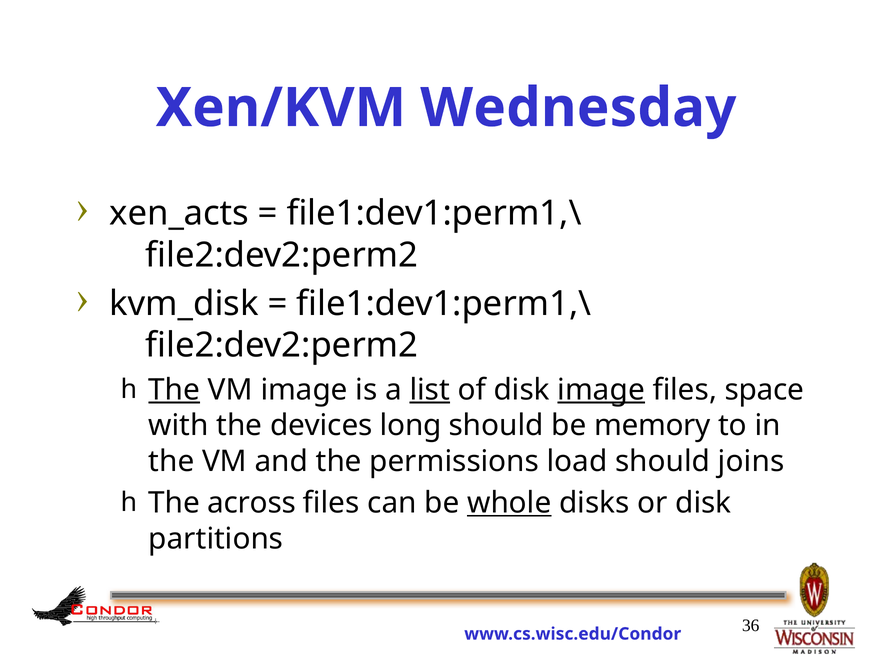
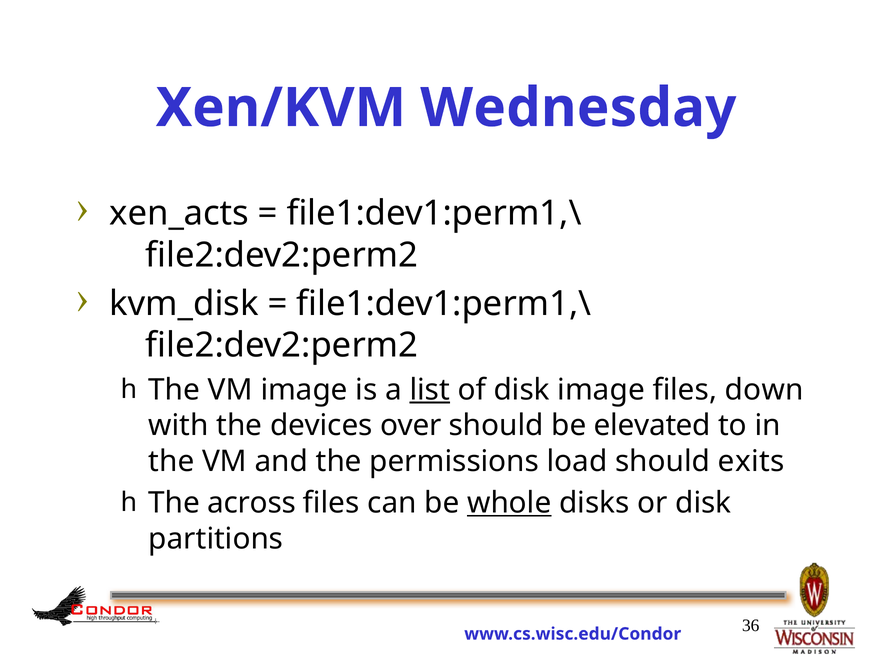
The at (174, 390) underline: present -> none
image at (601, 390) underline: present -> none
space: space -> down
long: long -> over
memory: memory -> elevated
joins: joins -> exits
